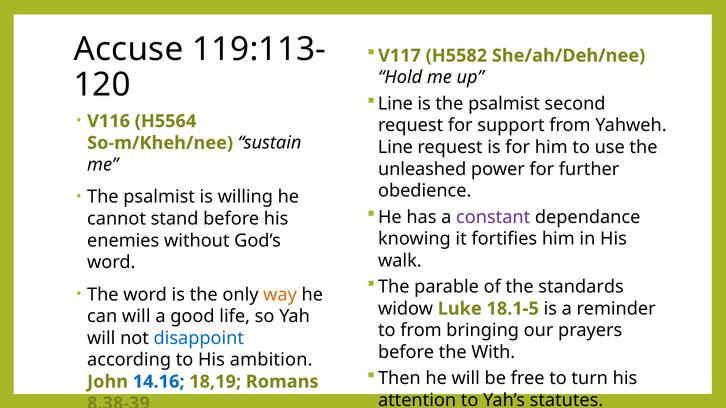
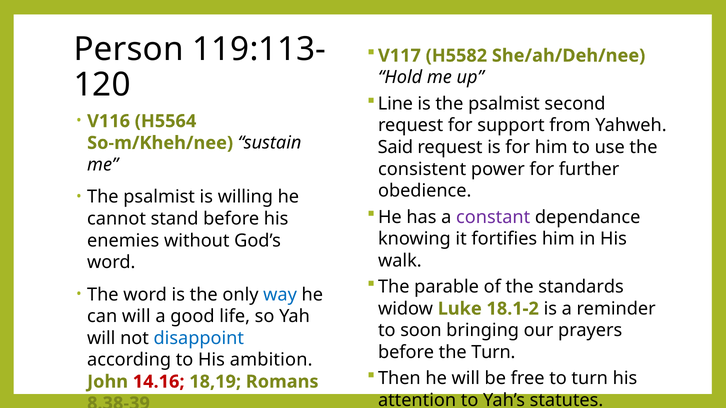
Accuse: Accuse -> Person
Line at (395, 147): Line -> Said
unleashed: unleashed -> consistent
way colour: orange -> blue
18.1-5: 18.1-5 -> 18.1-2
to from: from -> soon
the With: With -> Turn
14.16 colour: blue -> red
